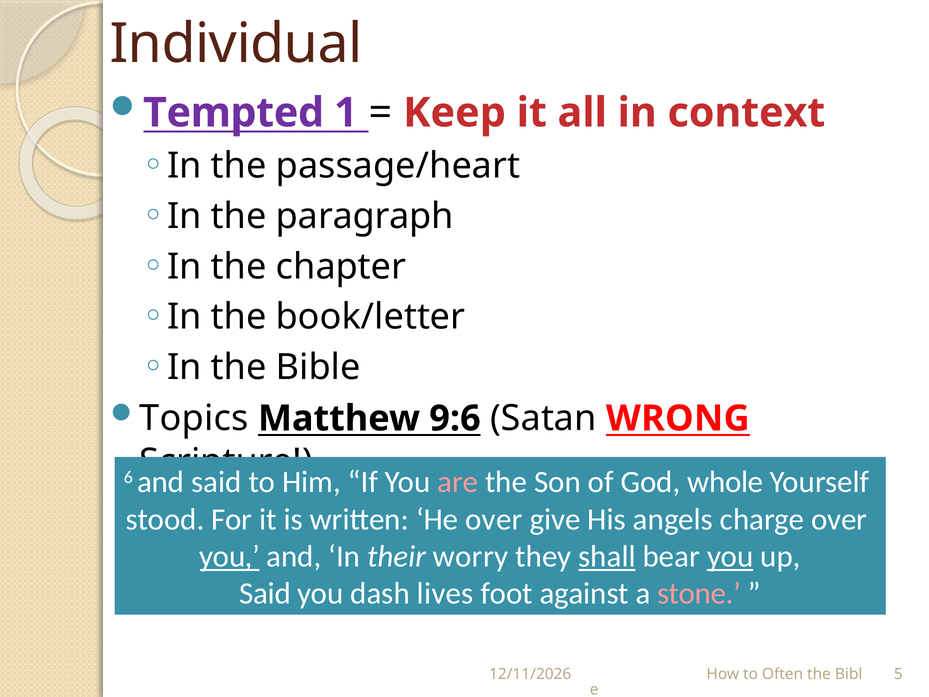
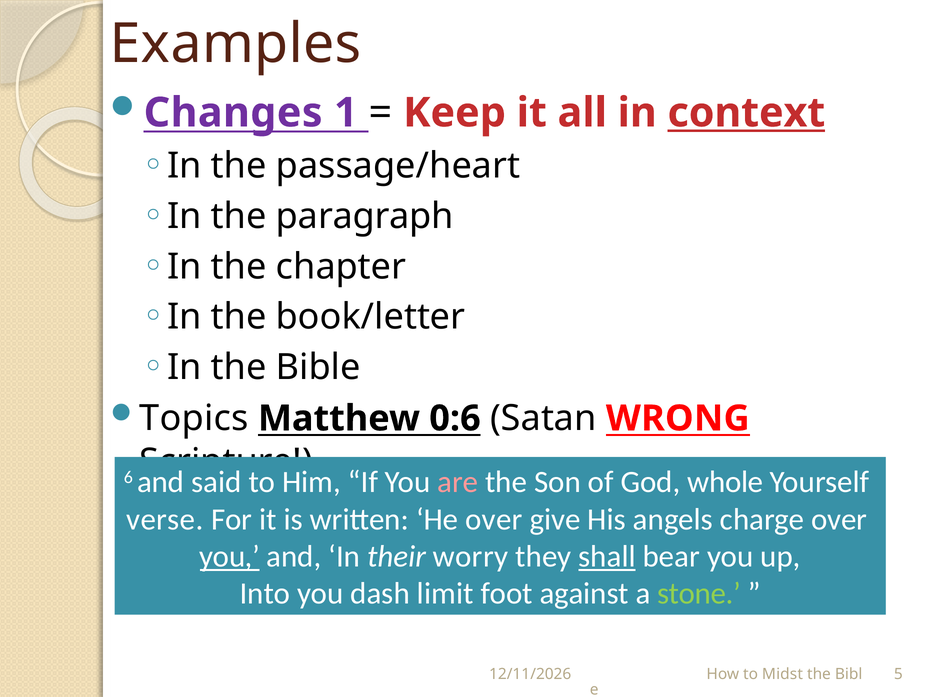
Individual: Individual -> Examples
Tempted: Tempted -> Changes
context underline: none -> present
9:6: 9:6 -> 0:6
stood: stood -> verse
you at (730, 556) underline: present -> none
Said at (265, 594): Said -> Into
lives: lives -> limit
stone colour: pink -> light green
Often: Often -> Midst
